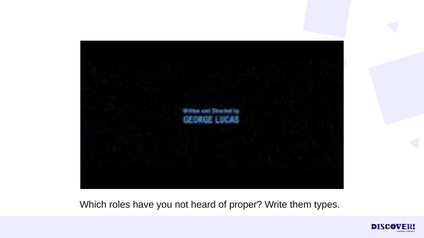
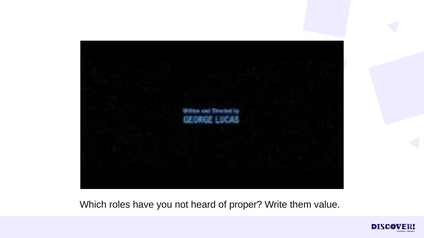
types: types -> value
